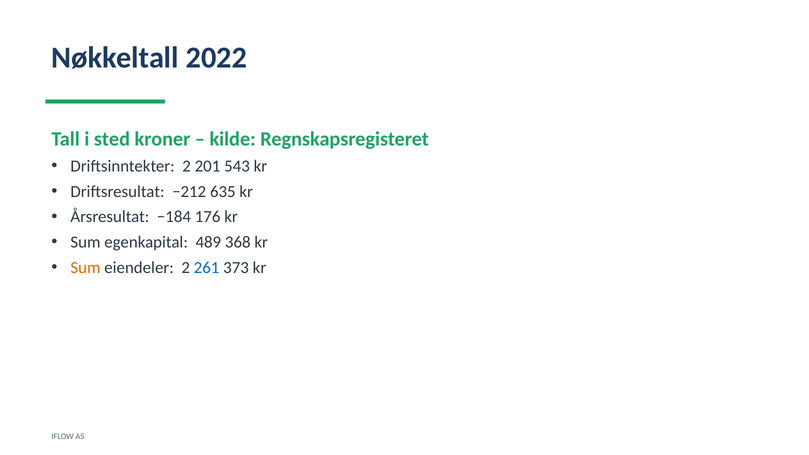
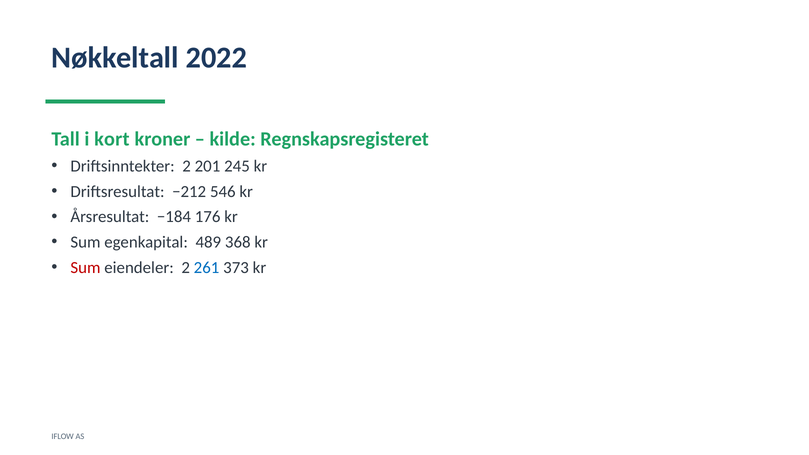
sted: sted -> kort
543: 543 -> 245
635: 635 -> 546
Sum at (85, 268) colour: orange -> red
